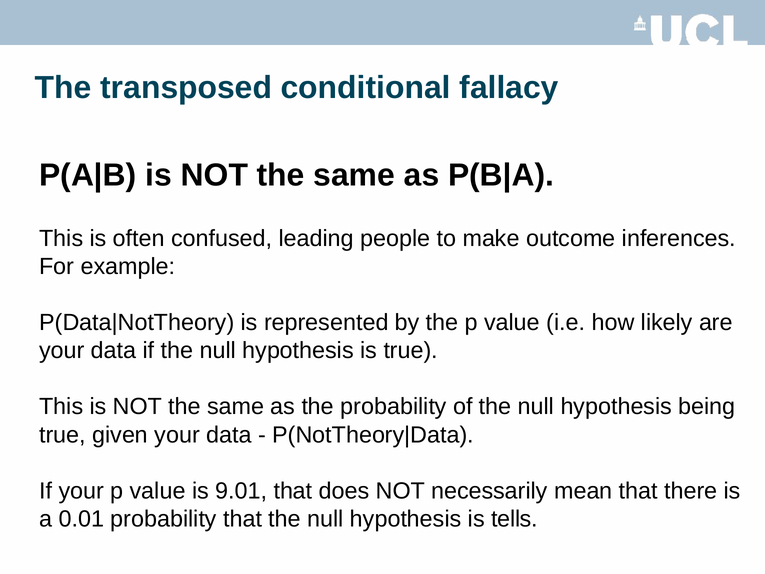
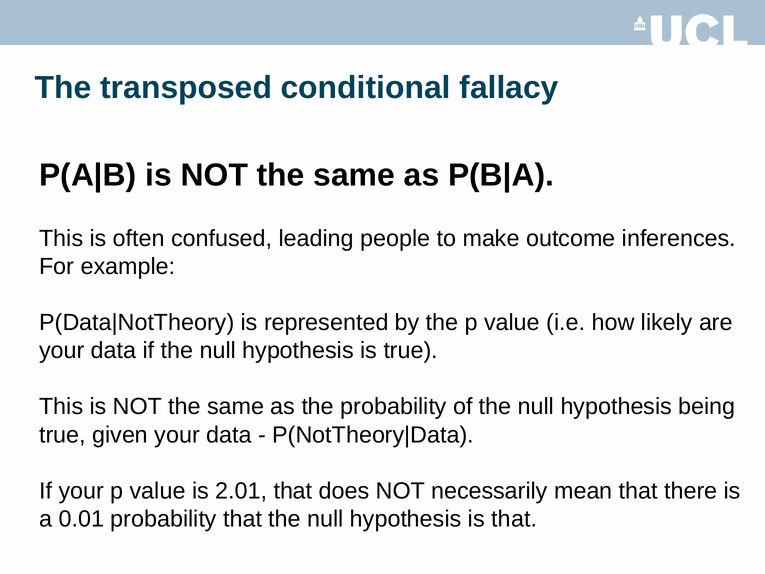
9.01: 9.01 -> 2.01
is tells: tells -> that
